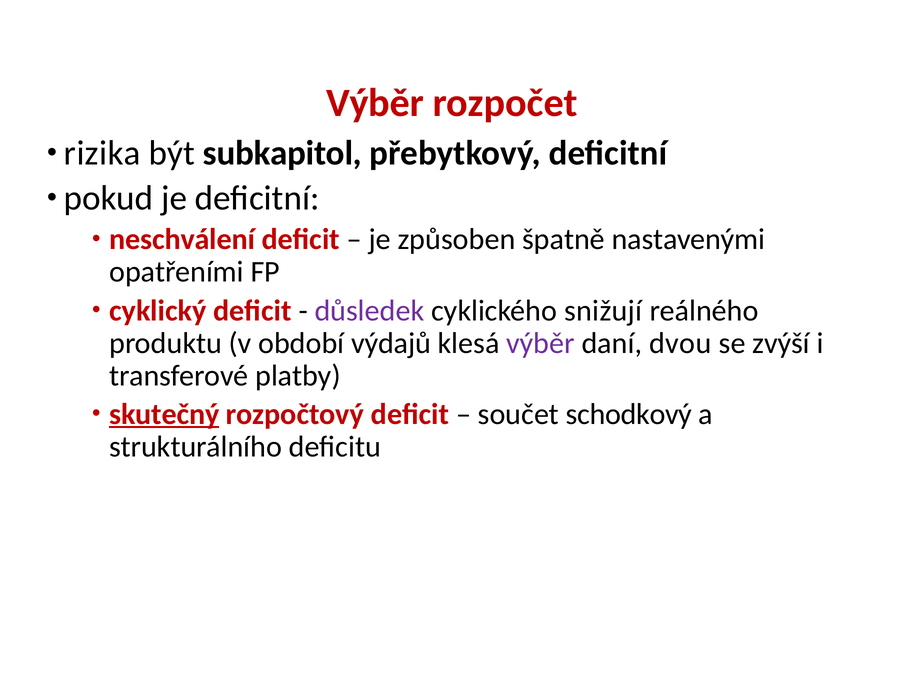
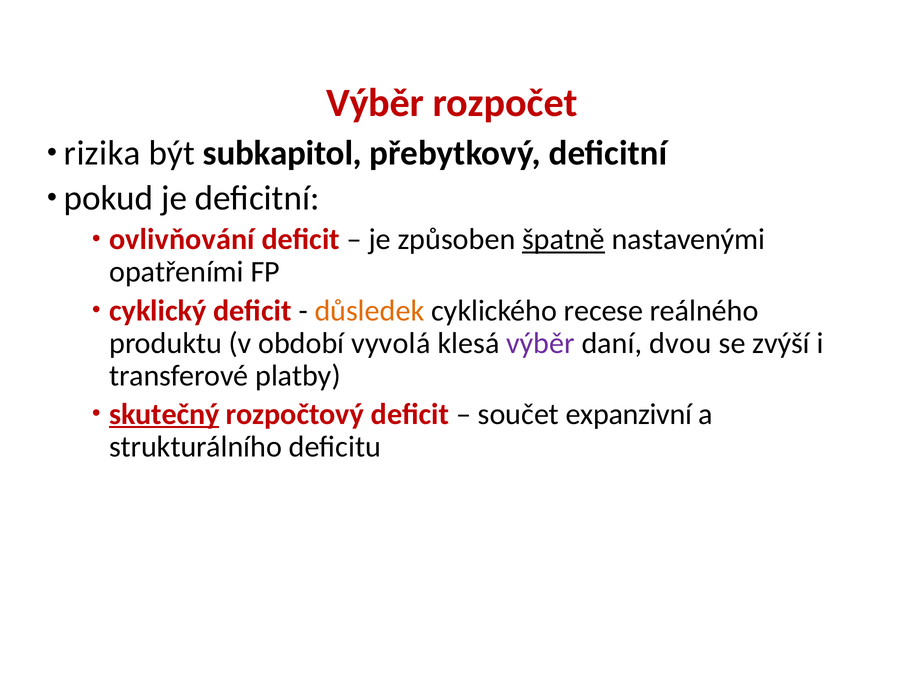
neschválení: neschválení -> ovlivňování
špatně underline: none -> present
důsledek colour: purple -> orange
snižují: snižují -> recese
výdajů: výdajů -> vyvolá
schodkový: schodkový -> expanzivní
